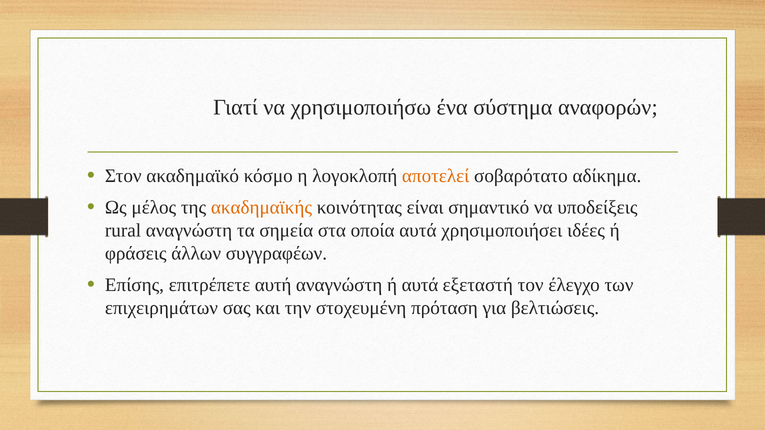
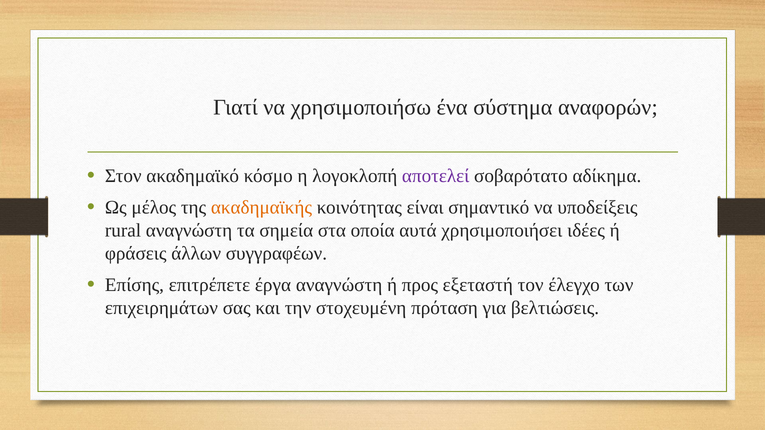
αποτελεί colour: orange -> purple
αυτή: αυτή -> έργα
ή αυτά: αυτά -> προς
